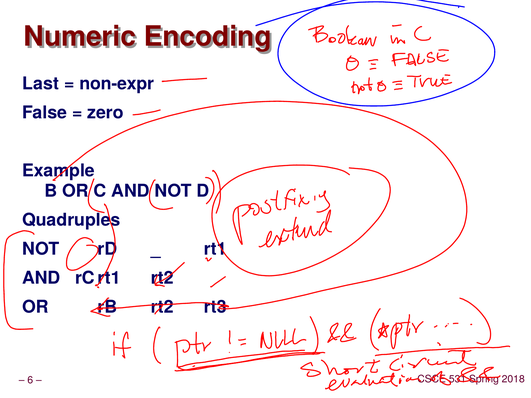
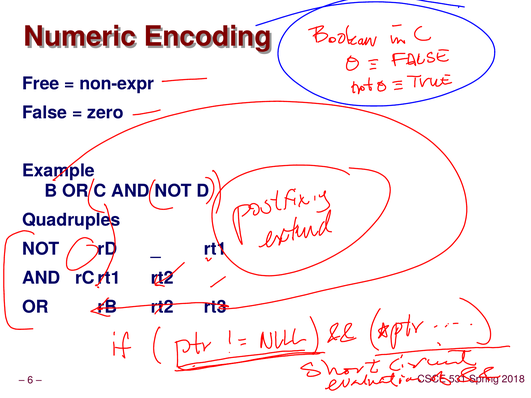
Last: Last -> Free
